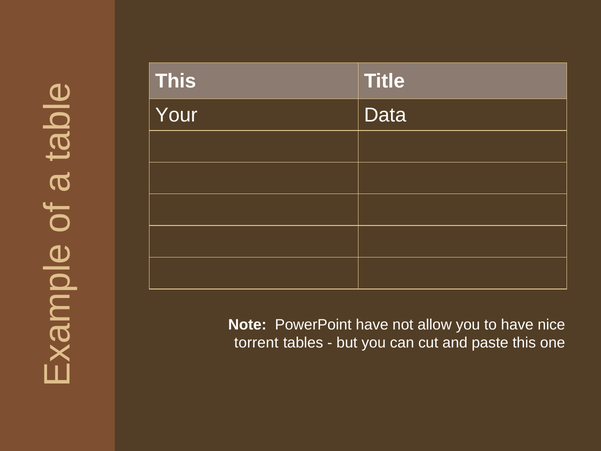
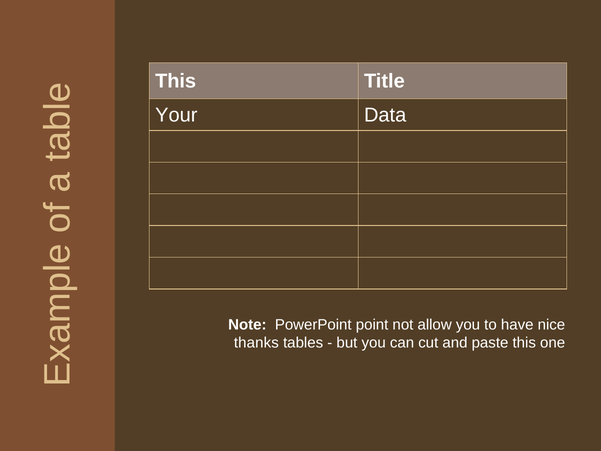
PowerPoint have: have -> point
torrent: torrent -> thanks
